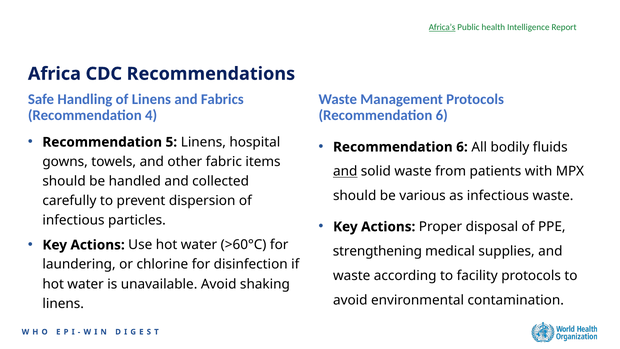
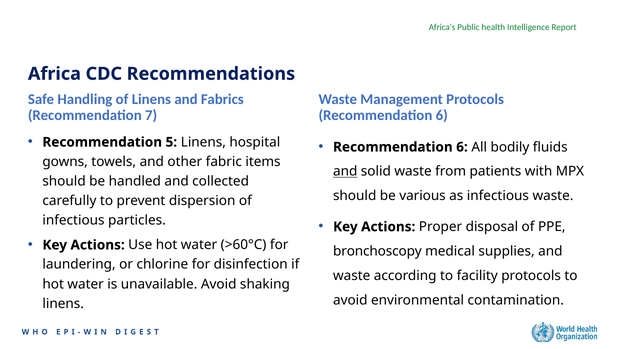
Africa’s underline: present -> none
4: 4 -> 7
strengthening: strengthening -> bronchoscopy
